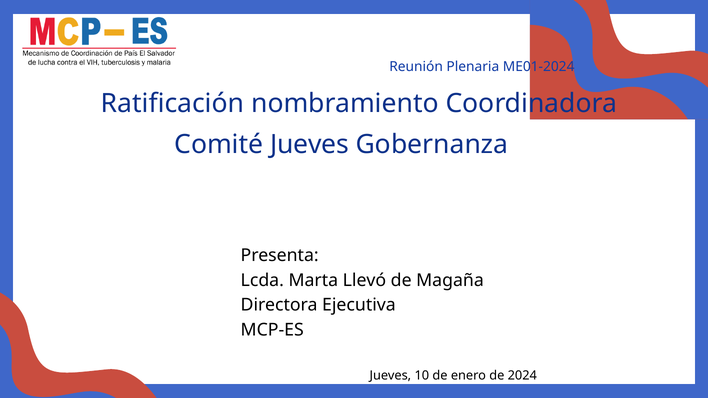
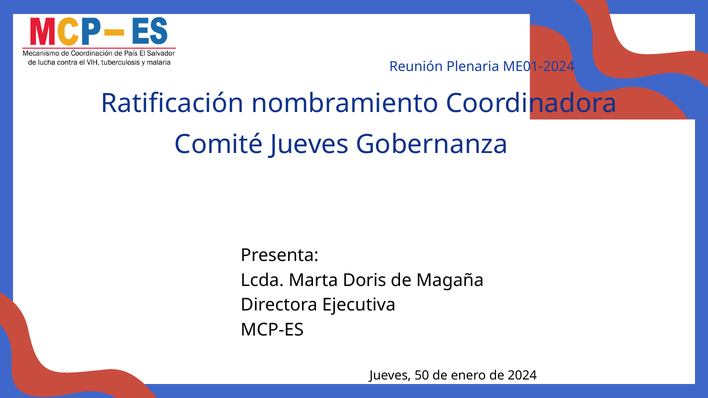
Llevó: Llevó -> Doris
10: 10 -> 50
